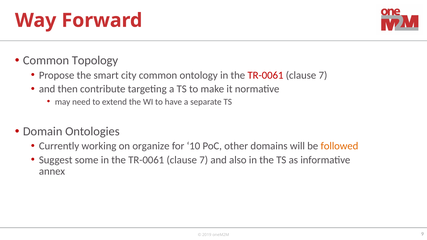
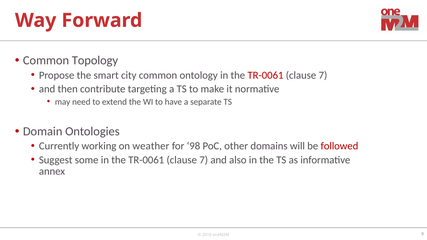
organize: organize -> weather
10: 10 -> 98
followed colour: orange -> red
